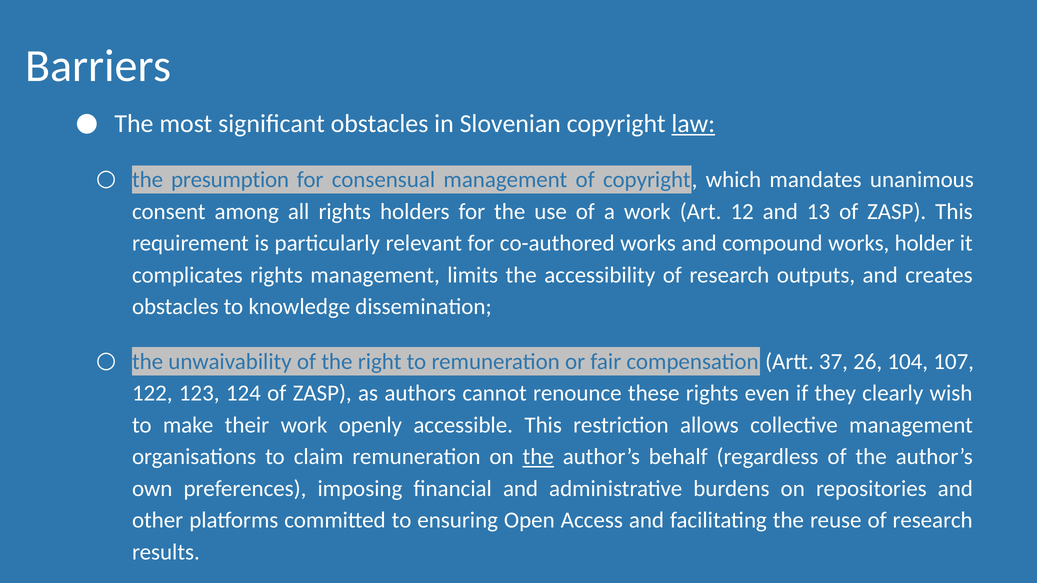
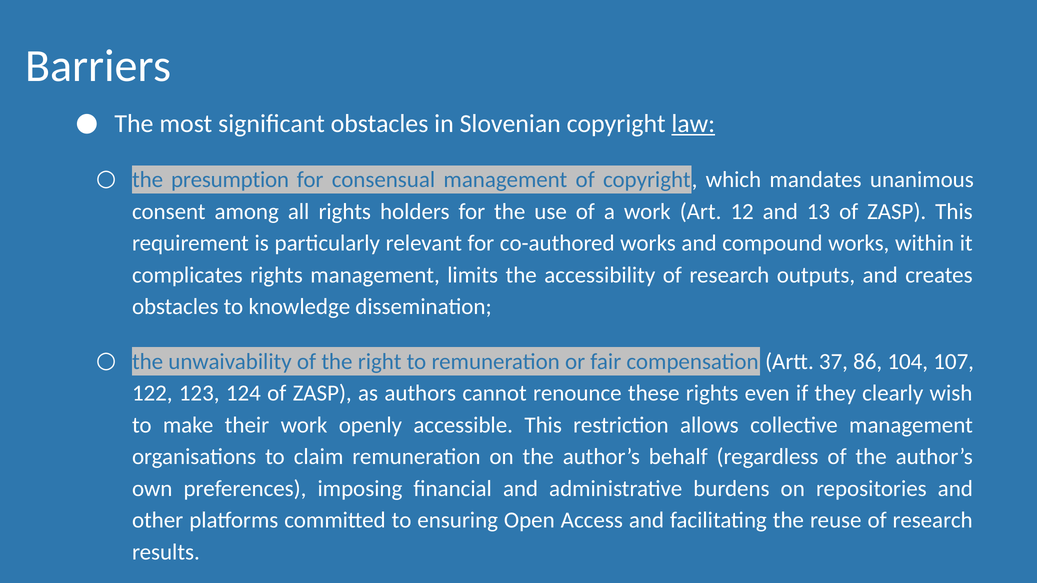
holder: holder -> within
26: 26 -> 86
the at (538, 457) underline: present -> none
